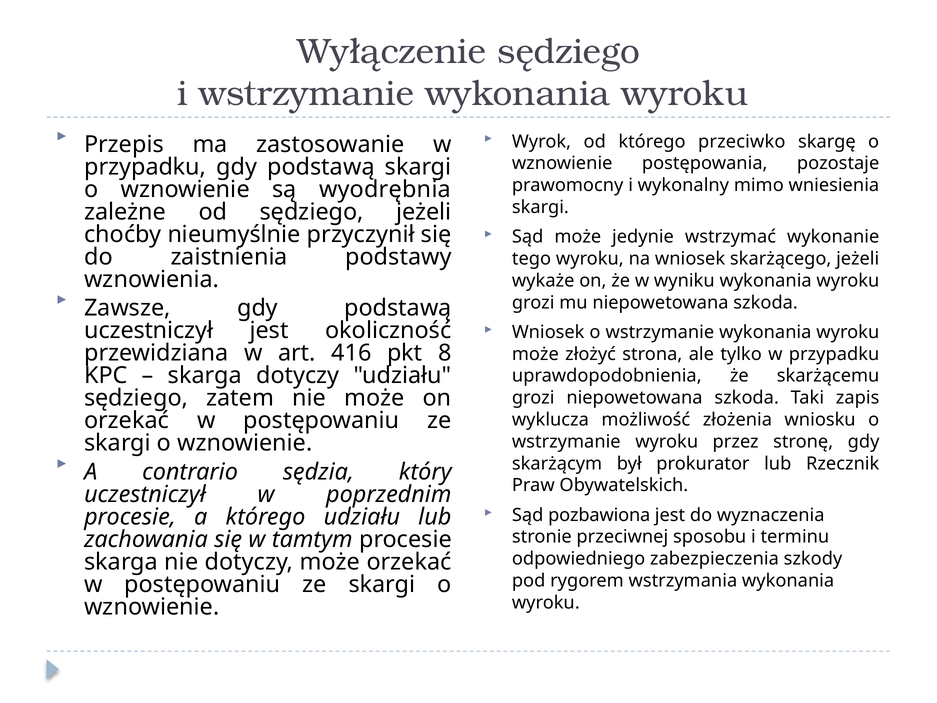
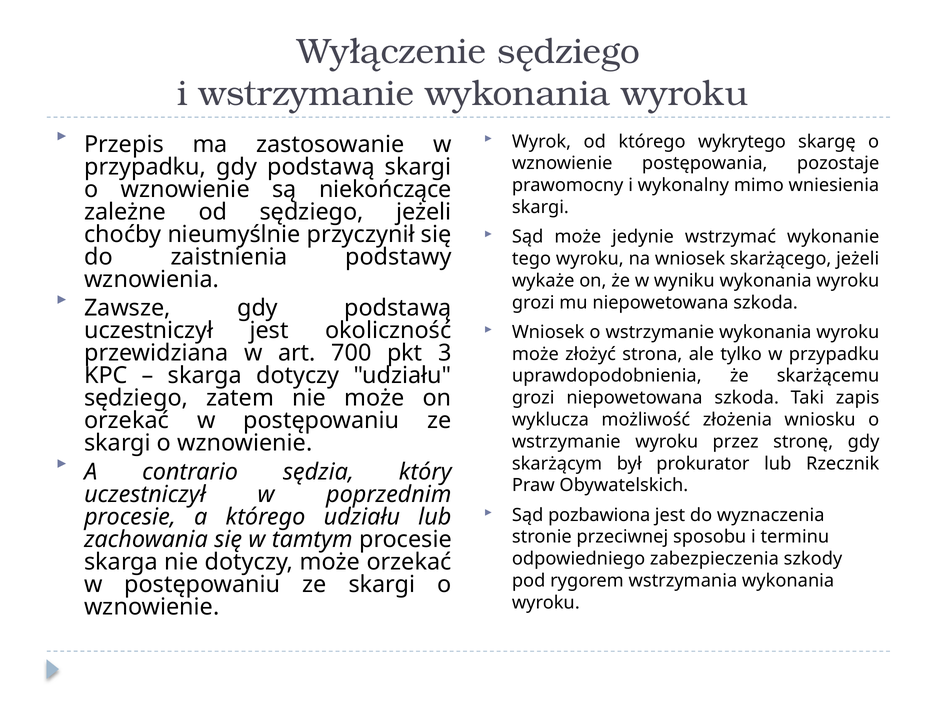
przeciwko: przeciwko -> wykrytego
wyodrębnia: wyodrębnia -> niekończące
416: 416 -> 700
8: 8 -> 3
